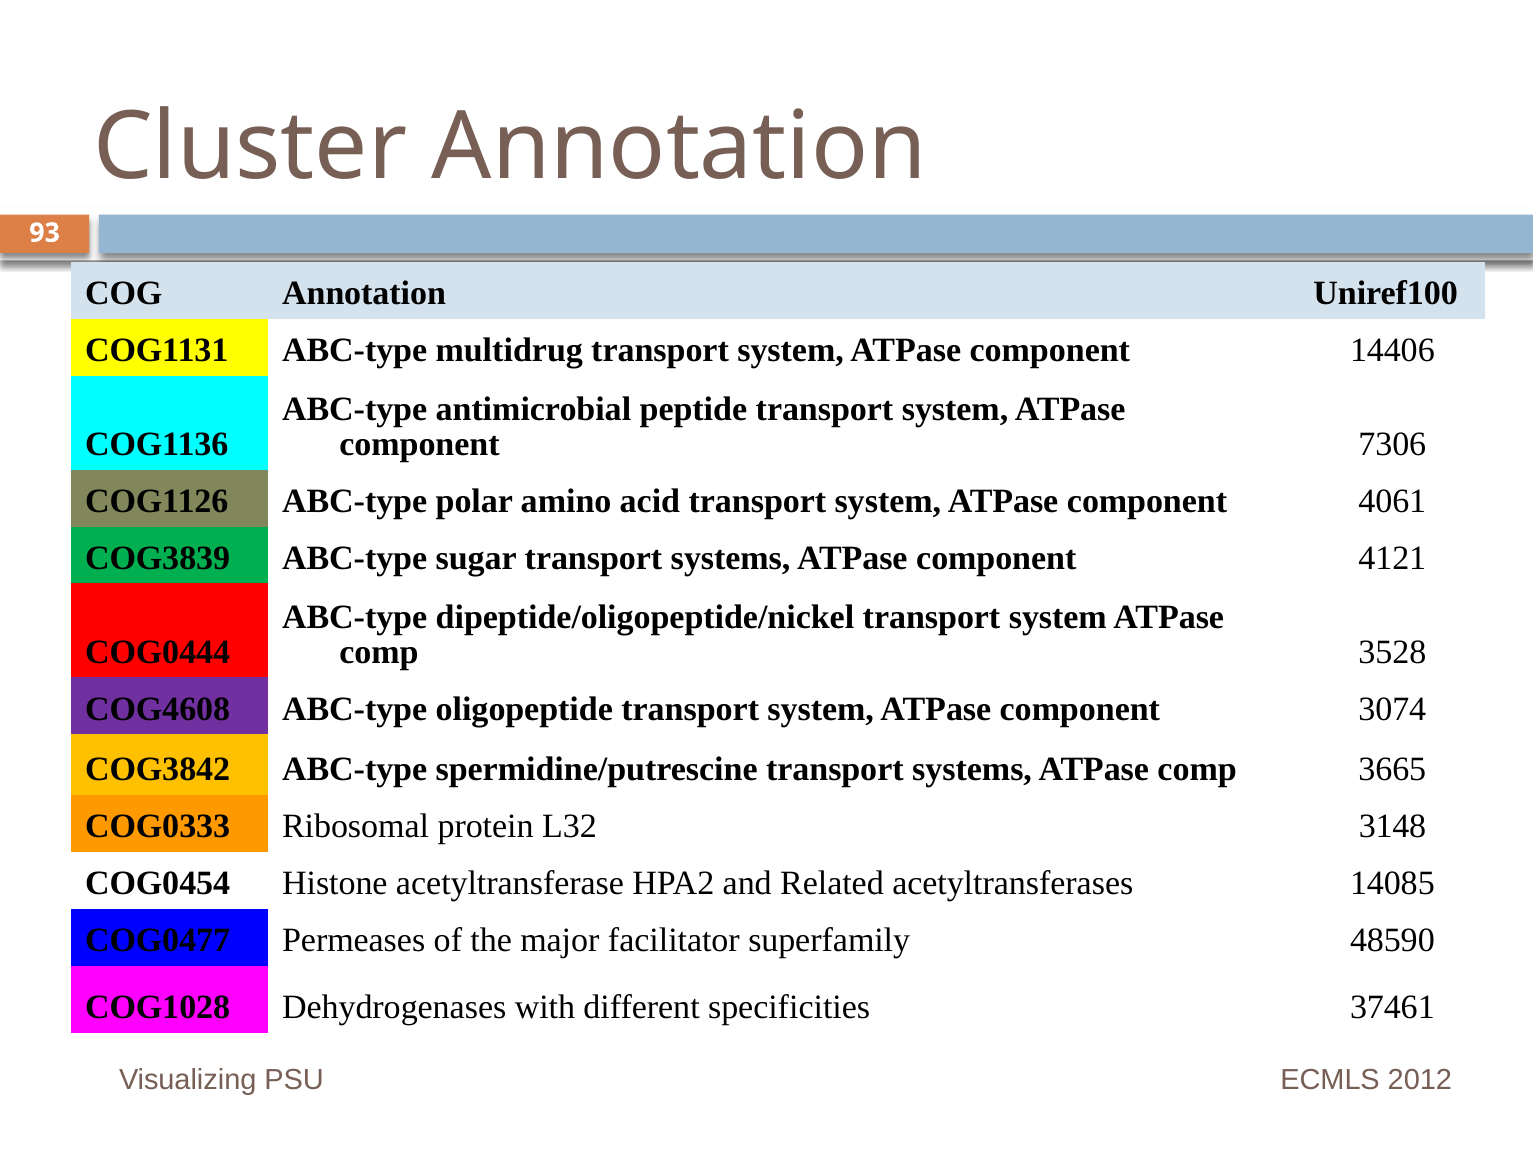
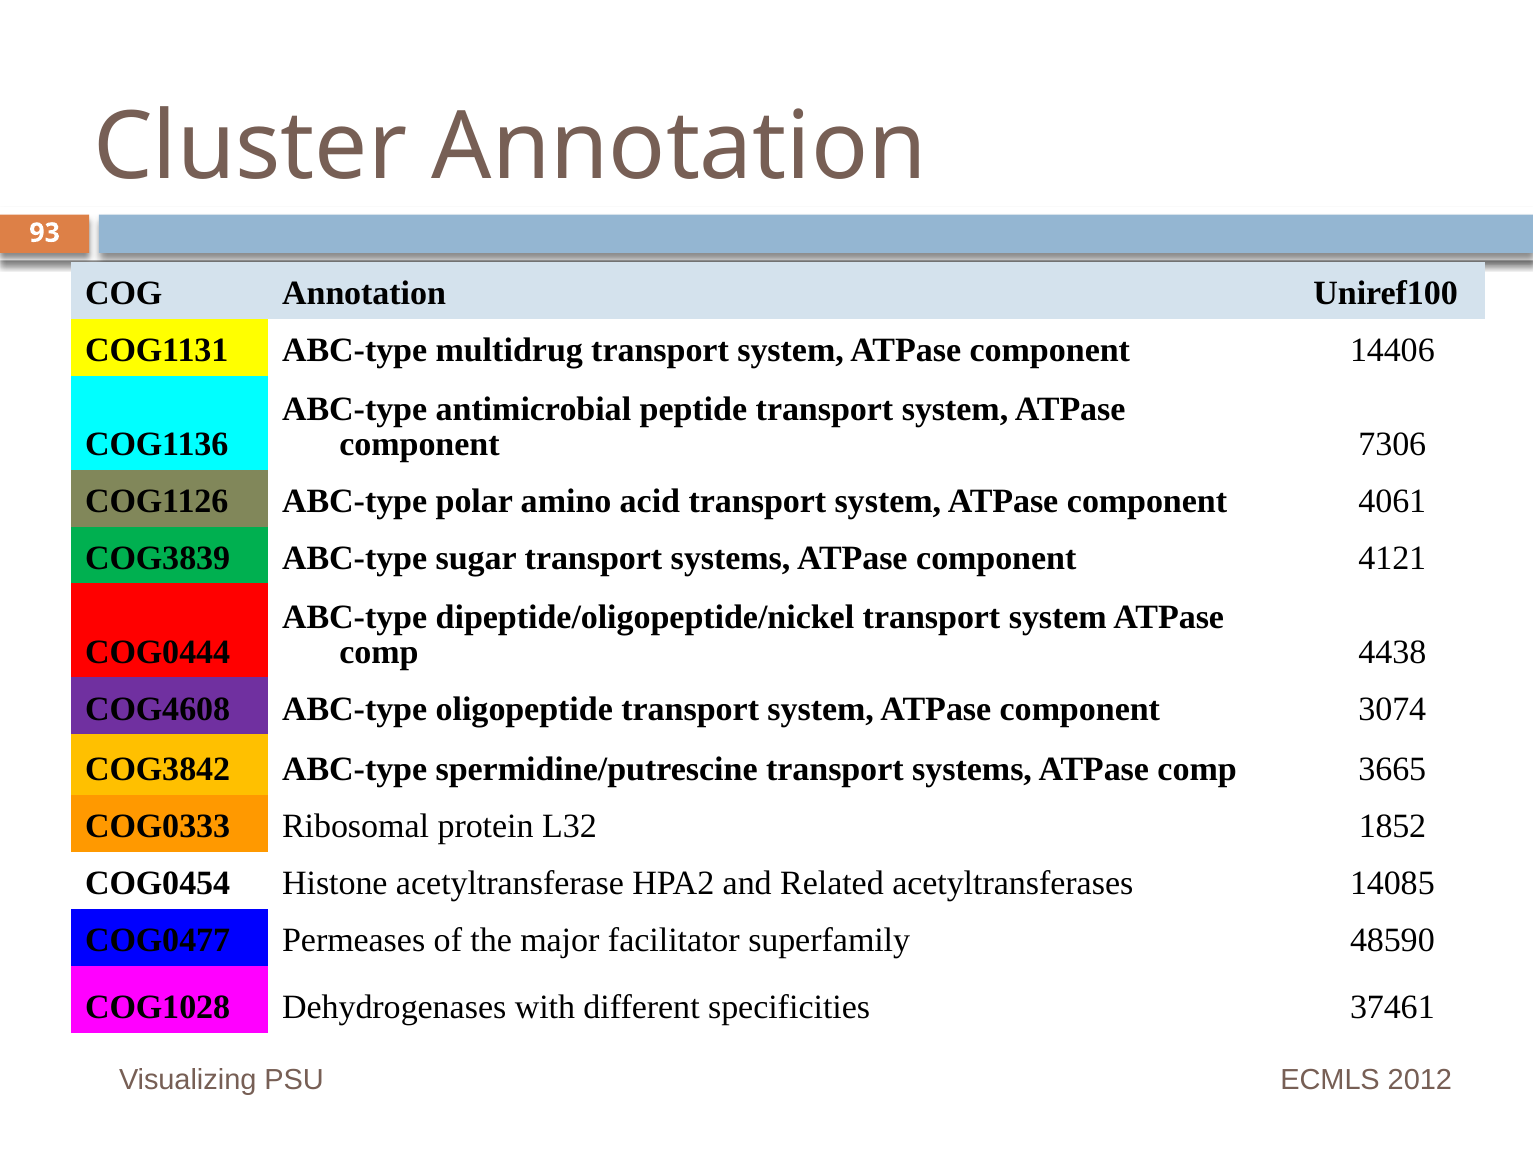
3528: 3528 -> 4438
3148: 3148 -> 1852
